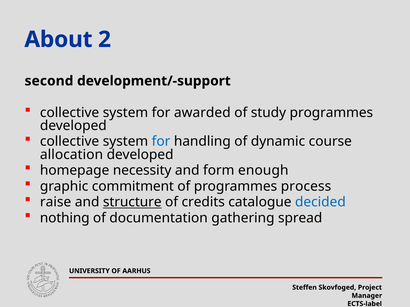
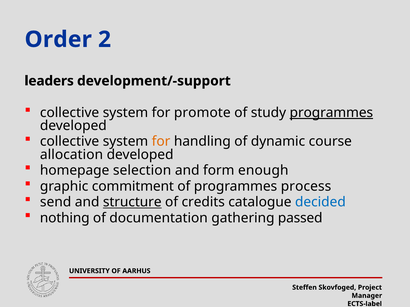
About: About -> Order
second: second -> leaders
awarded: awarded -> promote
programmes at (331, 113) underline: none -> present
for at (161, 142) colour: blue -> orange
necessity: necessity -> selection
raise: raise -> send
spread: spread -> passed
